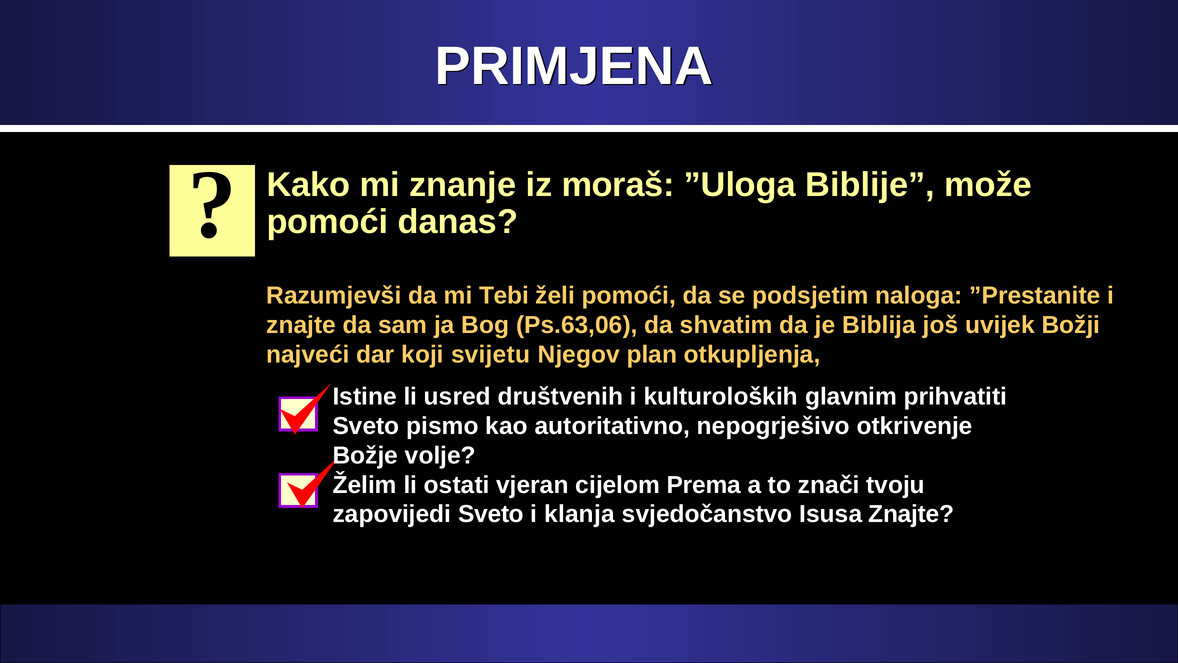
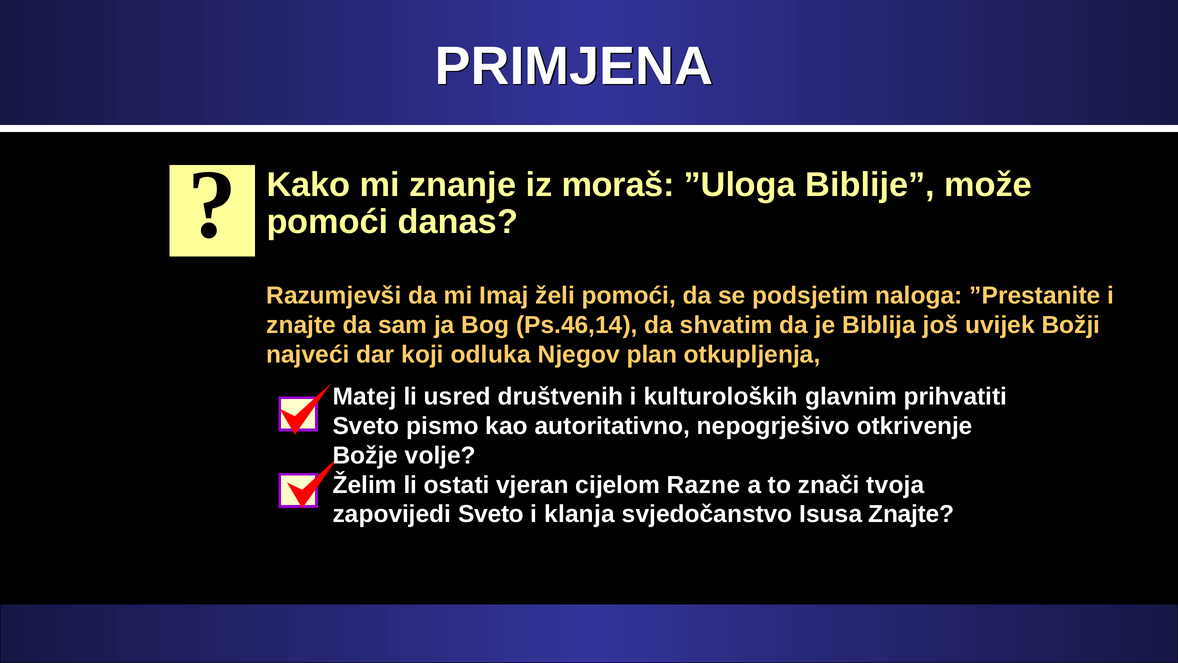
Tebi: Tebi -> Imaj
Ps.63,06: Ps.63,06 -> Ps.46,14
svijetu: svijetu -> odluka
Istine: Istine -> Matej
Prema: Prema -> Razne
tvoju: tvoju -> tvoja
